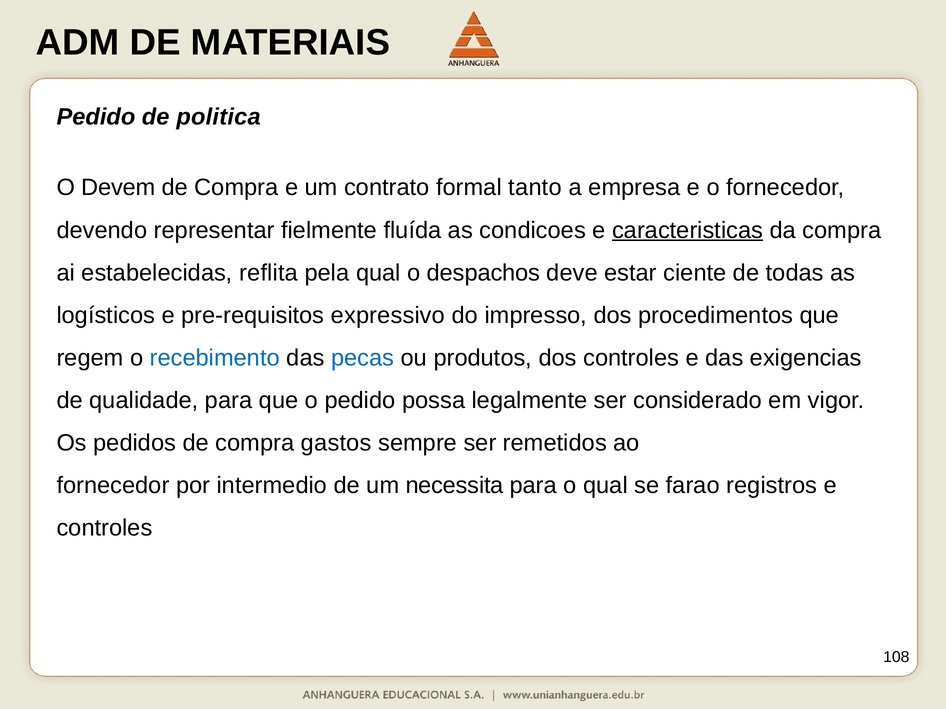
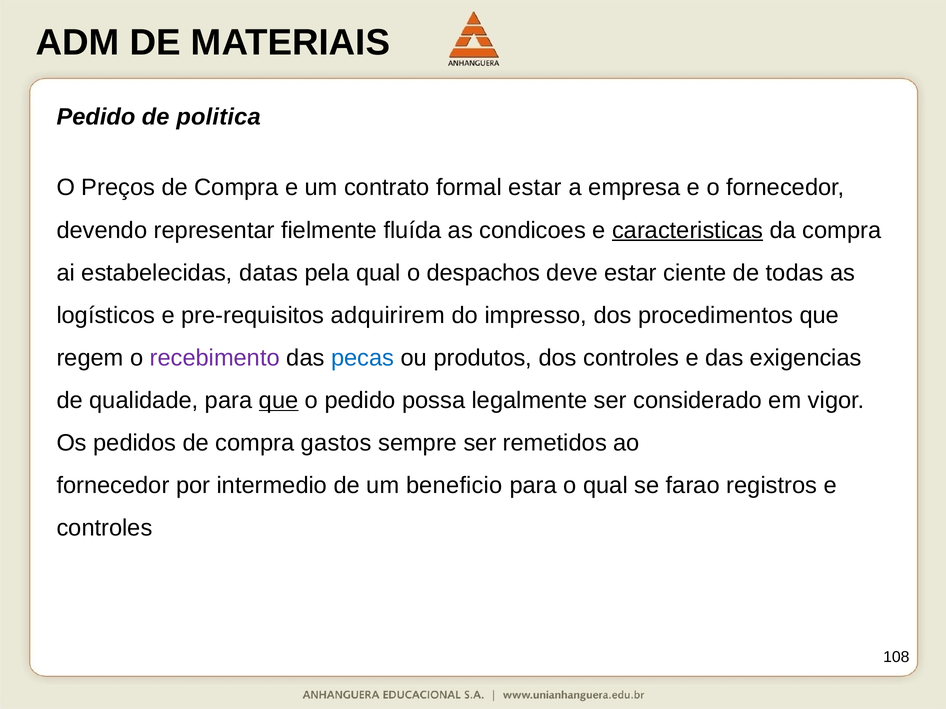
Devem: Devem -> Preços
formal tanto: tanto -> estar
reflita: reflita -> datas
expressivo: expressivo -> adquirirem
recebimento colour: blue -> purple
que at (279, 401) underline: none -> present
necessita: necessita -> beneficio
